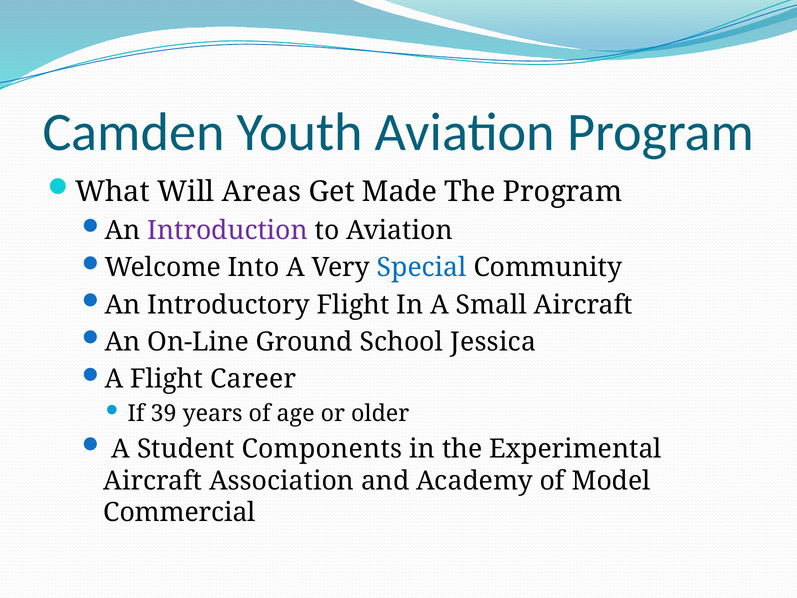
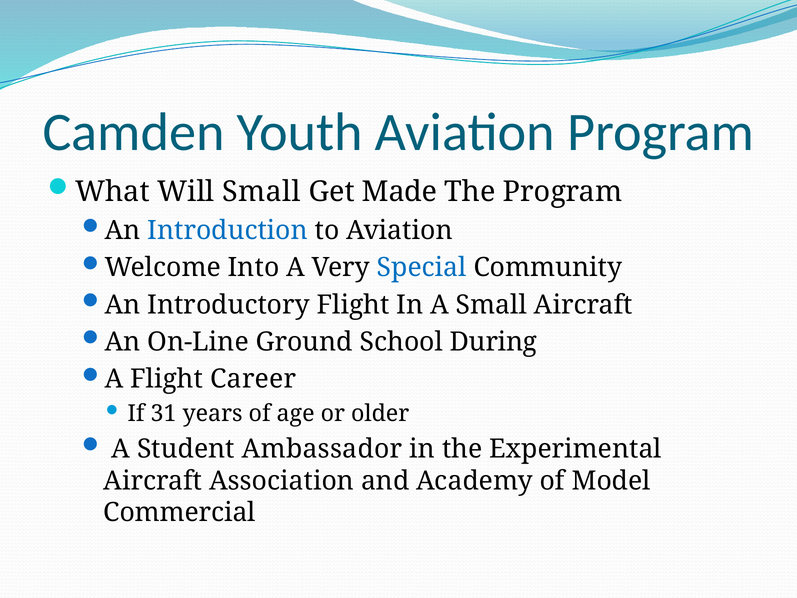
Will Areas: Areas -> Small
Introduction colour: purple -> blue
Jessica: Jessica -> During
39: 39 -> 31
Components: Components -> Ambassador
